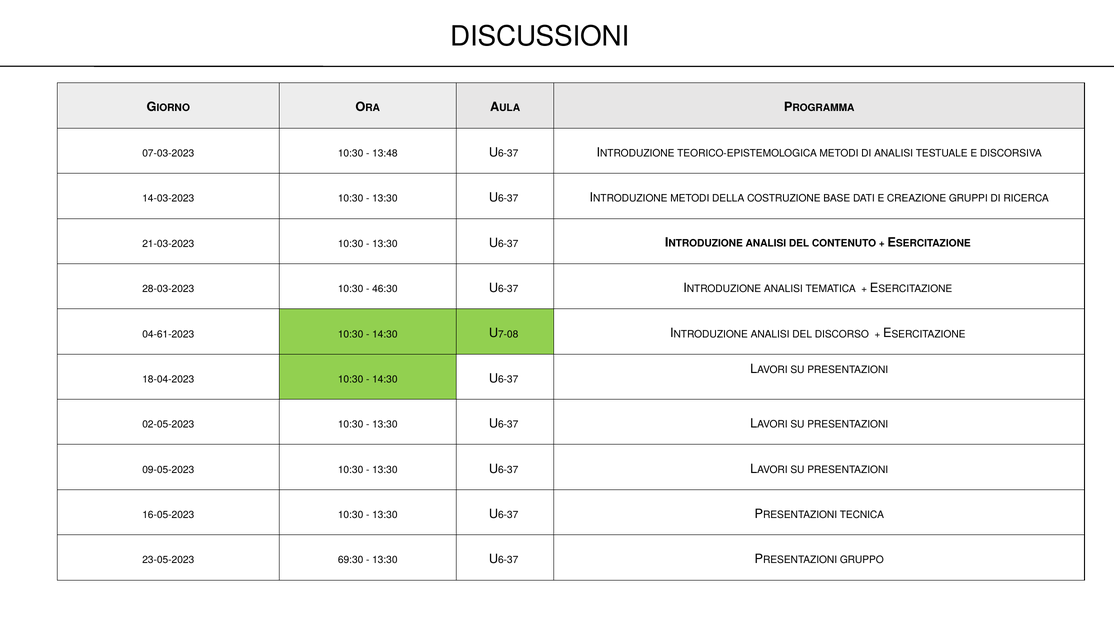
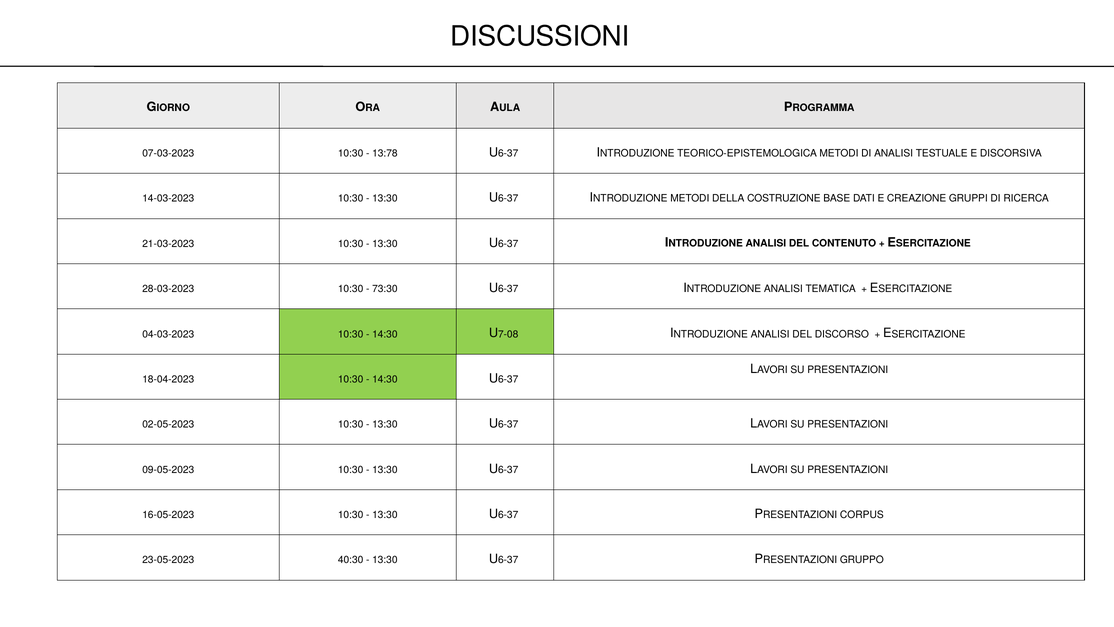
13:48: 13:48 -> 13:78
46:30: 46:30 -> 73:30
04-61-2023: 04-61-2023 -> 04-03-2023
TECNICA: TECNICA -> CORPUS
69:30: 69:30 -> 40:30
